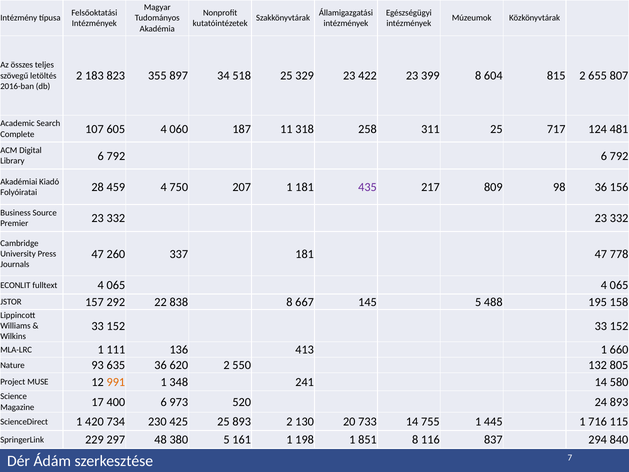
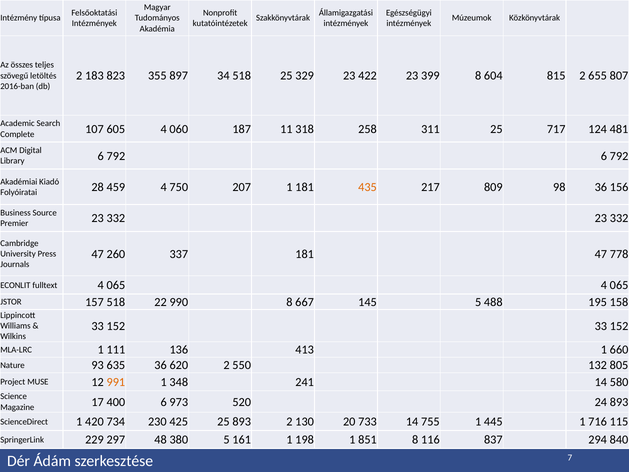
435 colour: purple -> orange
157 292: 292 -> 518
838: 838 -> 990
